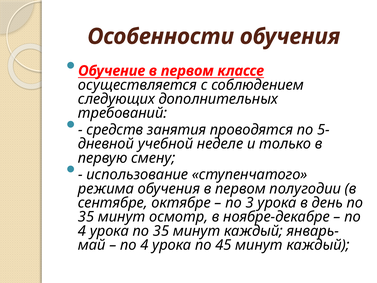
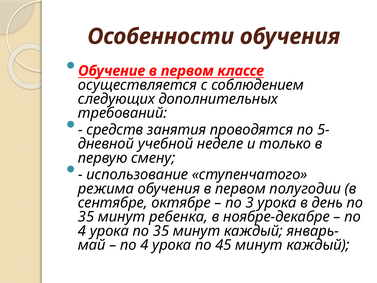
осмотр: осмотр -> ребенка
